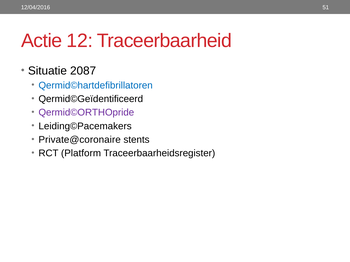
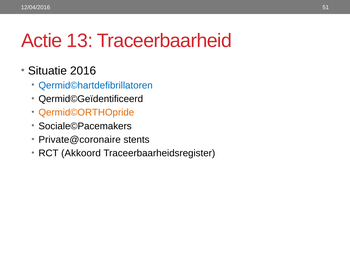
12: 12 -> 13
2087: 2087 -> 2016
Qermid©ORTHOpride colour: purple -> orange
Leiding©Pacemakers: Leiding©Pacemakers -> Sociale©Pacemakers
Platform: Platform -> Akkoord
